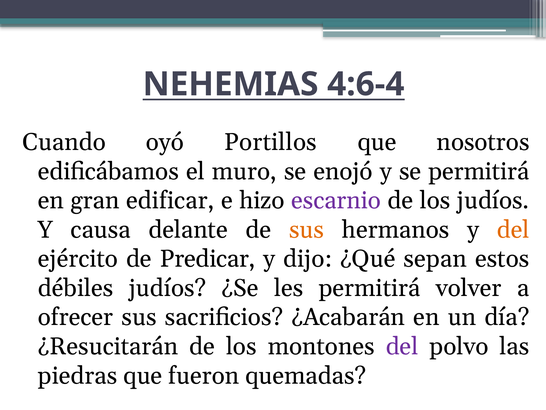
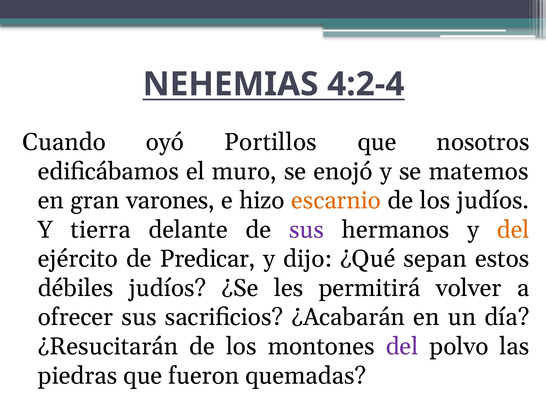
4:6-4: 4:6-4 -> 4:2-4
se permitirá: permitirá -> matemos
edificar: edificar -> varones
escarnio colour: purple -> orange
causa: causa -> tierra
sus at (307, 229) colour: orange -> purple
